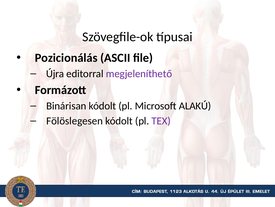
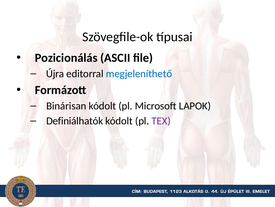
megjeleníthető colour: purple -> blue
ALAKÚ: ALAKÚ -> LAPOK
Fölöslegesen: Fölöslegesen -> Definiálhatók
